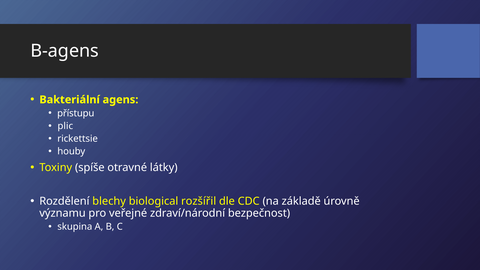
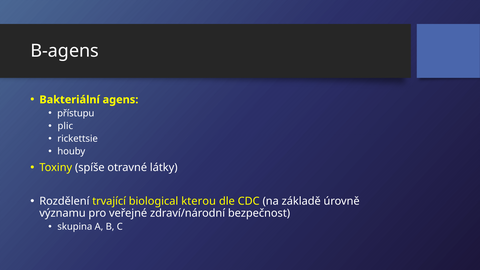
blechy: blechy -> trvající
rozšířil: rozšířil -> kterou
